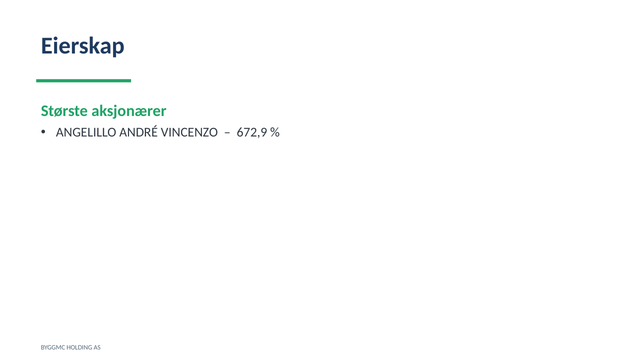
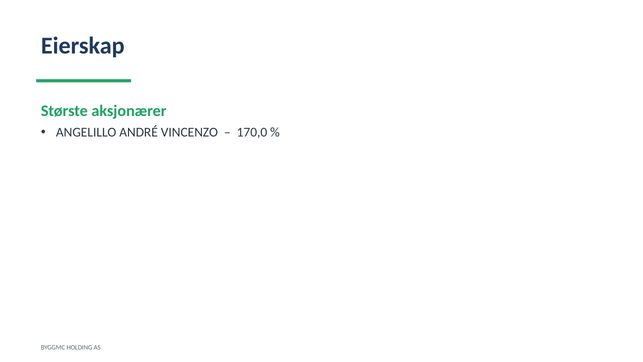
672,9: 672,9 -> 170,0
